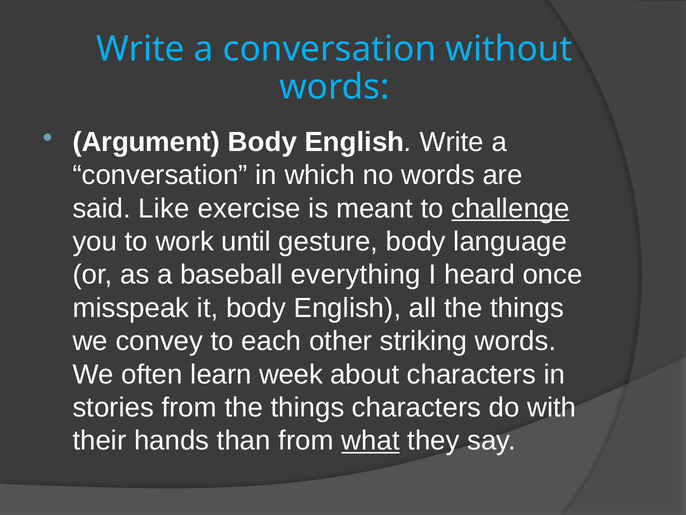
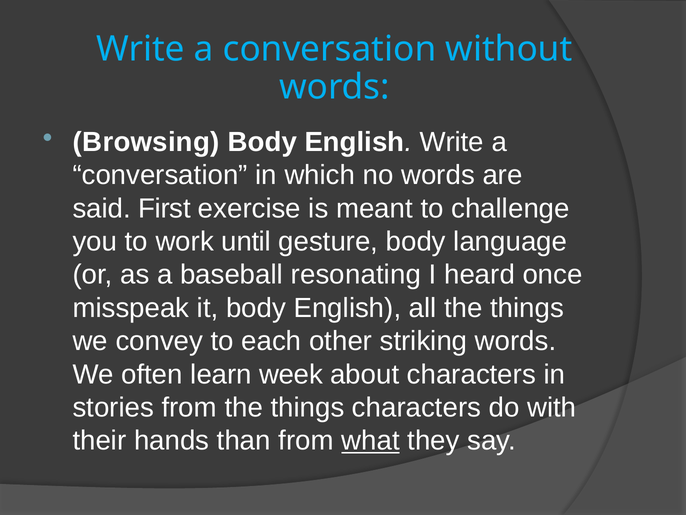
Argument: Argument -> Browsing
Like: Like -> First
challenge underline: present -> none
everything: everything -> resonating
